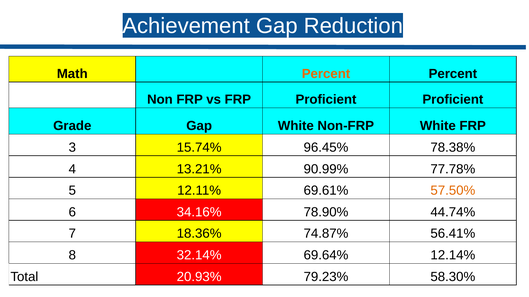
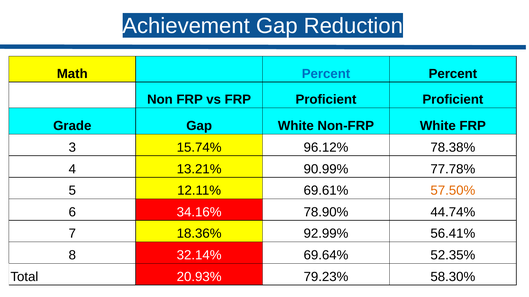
Percent at (326, 74) colour: orange -> blue
96.45%: 96.45% -> 96.12%
74.87%: 74.87% -> 92.99%
12.14%: 12.14% -> 52.35%
